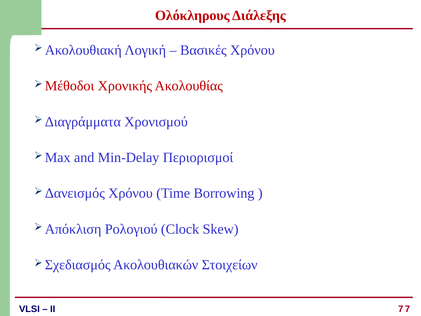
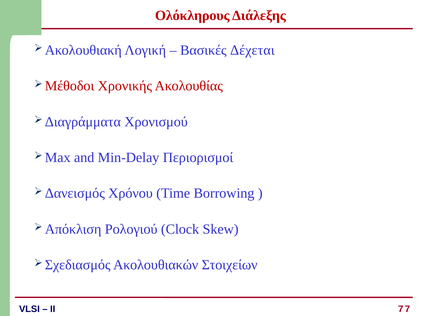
Βασικές Χρόνου: Χρόνου -> Δέχεται
